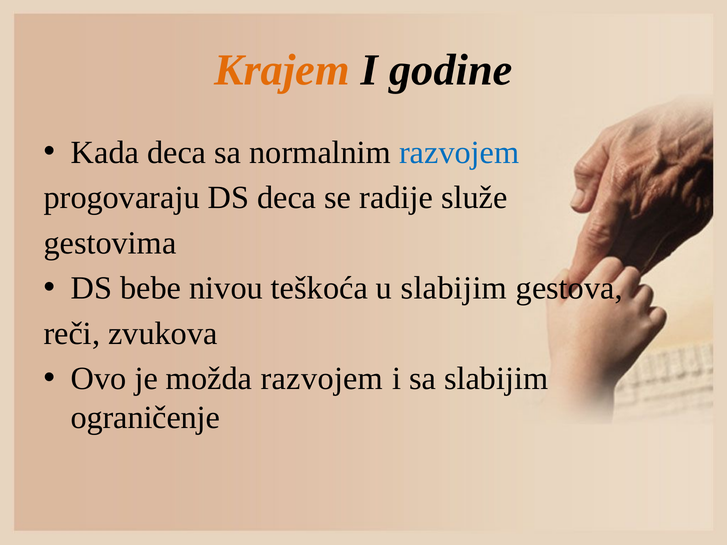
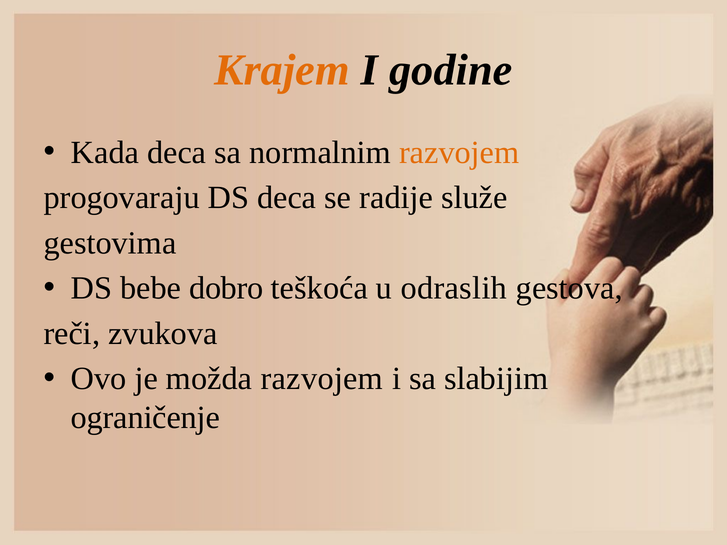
razvojem at (459, 153) colour: blue -> orange
nivou: nivou -> dobro
u slabijim: slabijim -> odraslih
